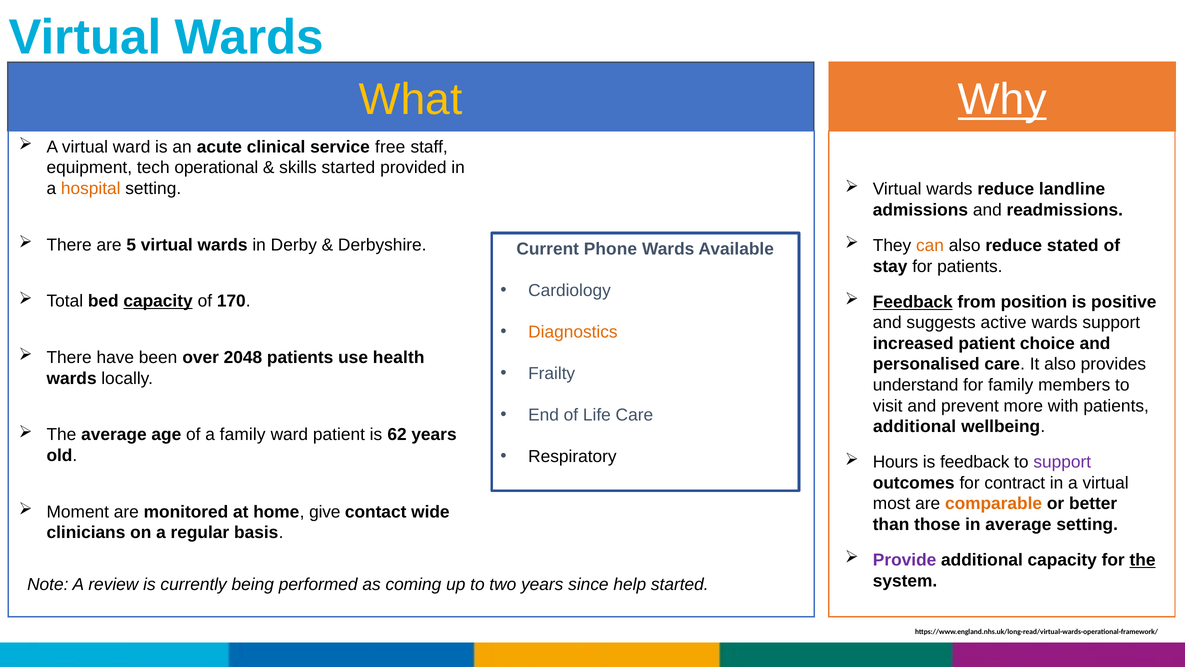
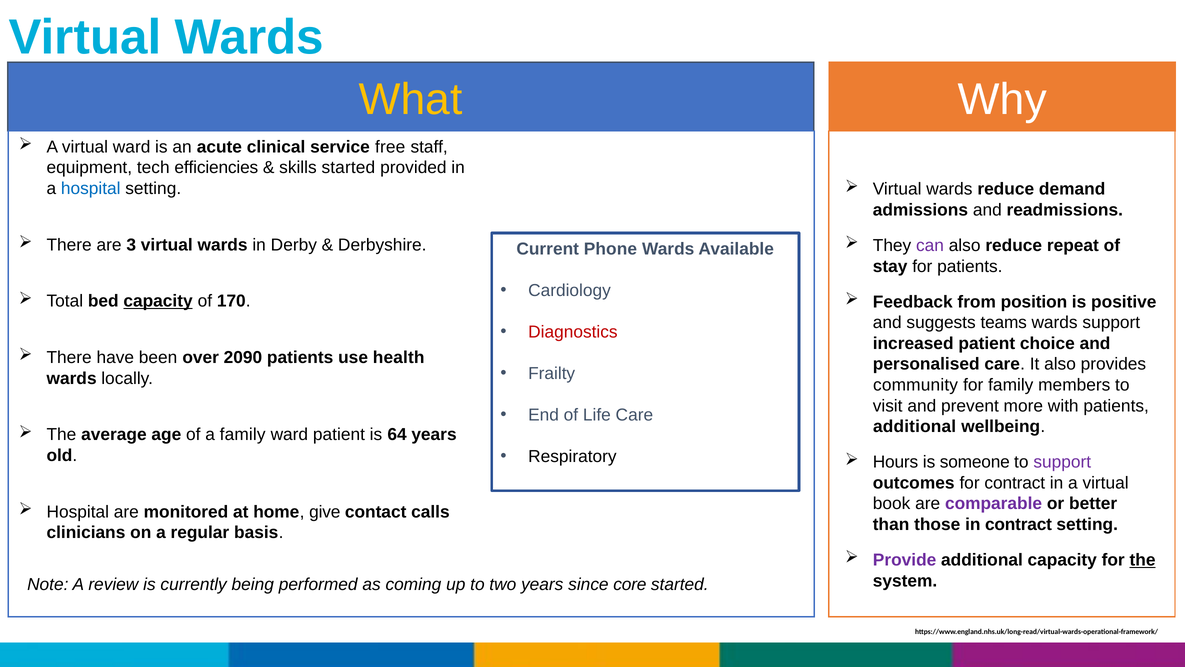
Why underline: present -> none
operational: operational -> efficiencies
landline: landline -> demand
hospital at (91, 188) colour: orange -> blue
5: 5 -> 3
can colour: orange -> purple
stated: stated -> repeat
Feedback at (913, 302) underline: present -> none
active: active -> teams
Diagnostics colour: orange -> red
2048: 2048 -> 2090
understand: understand -> community
62: 62 -> 64
is feedback: feedback -> someone
most: most -> book
comparable colour: orange -> purple
Moment at (78, 512): Moment -> Hospital
wide: wide -> calls
in average: average -> contract
help: help -> core
